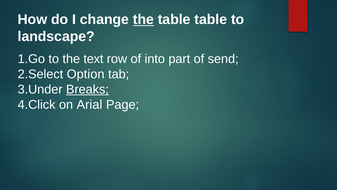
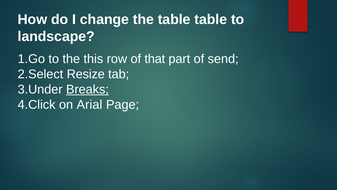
the at (143, 19) underline: present -> none
text: text -> this
into: into -> that
Option: Option -> Resize
